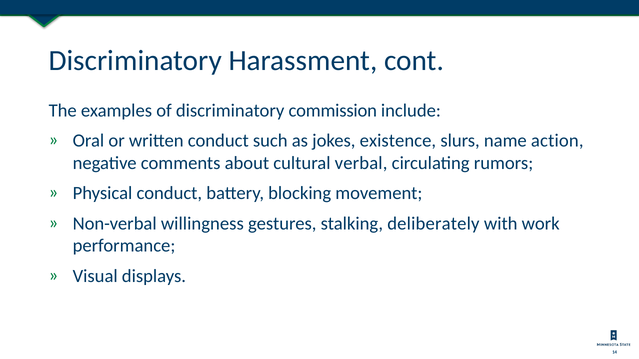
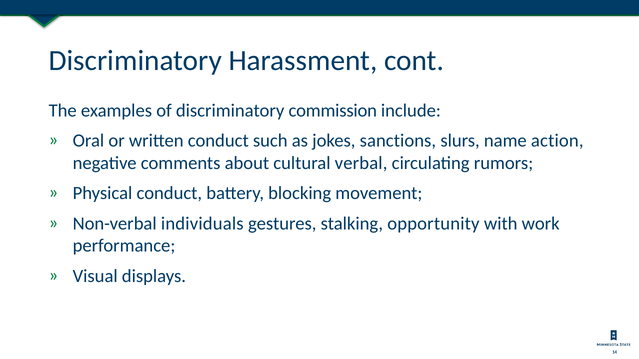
existence: existence -> sanctions
willingness: willingness -> individuals
deliberately: deliberately -> opportunity
